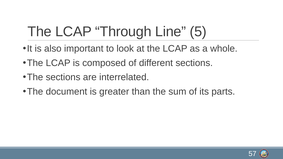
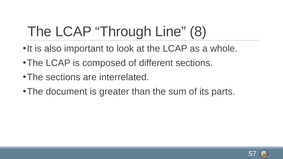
5: 5 -> 8
